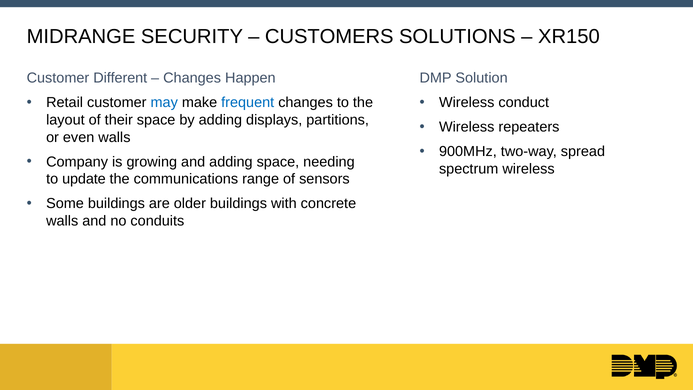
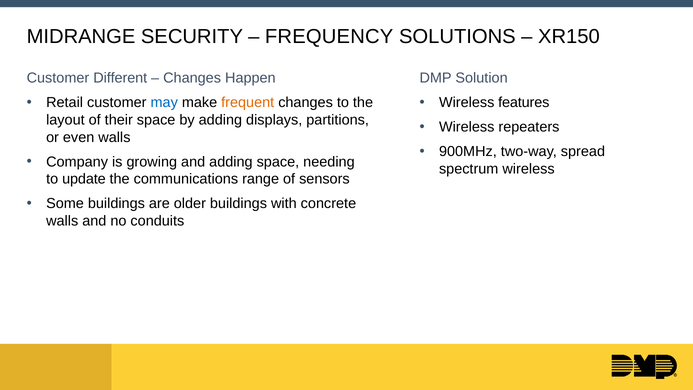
CUSTOMERS: CUSTOMERS -> FREQUENCY
frequent colour: blue -> orange
conduct: conduct -> features
